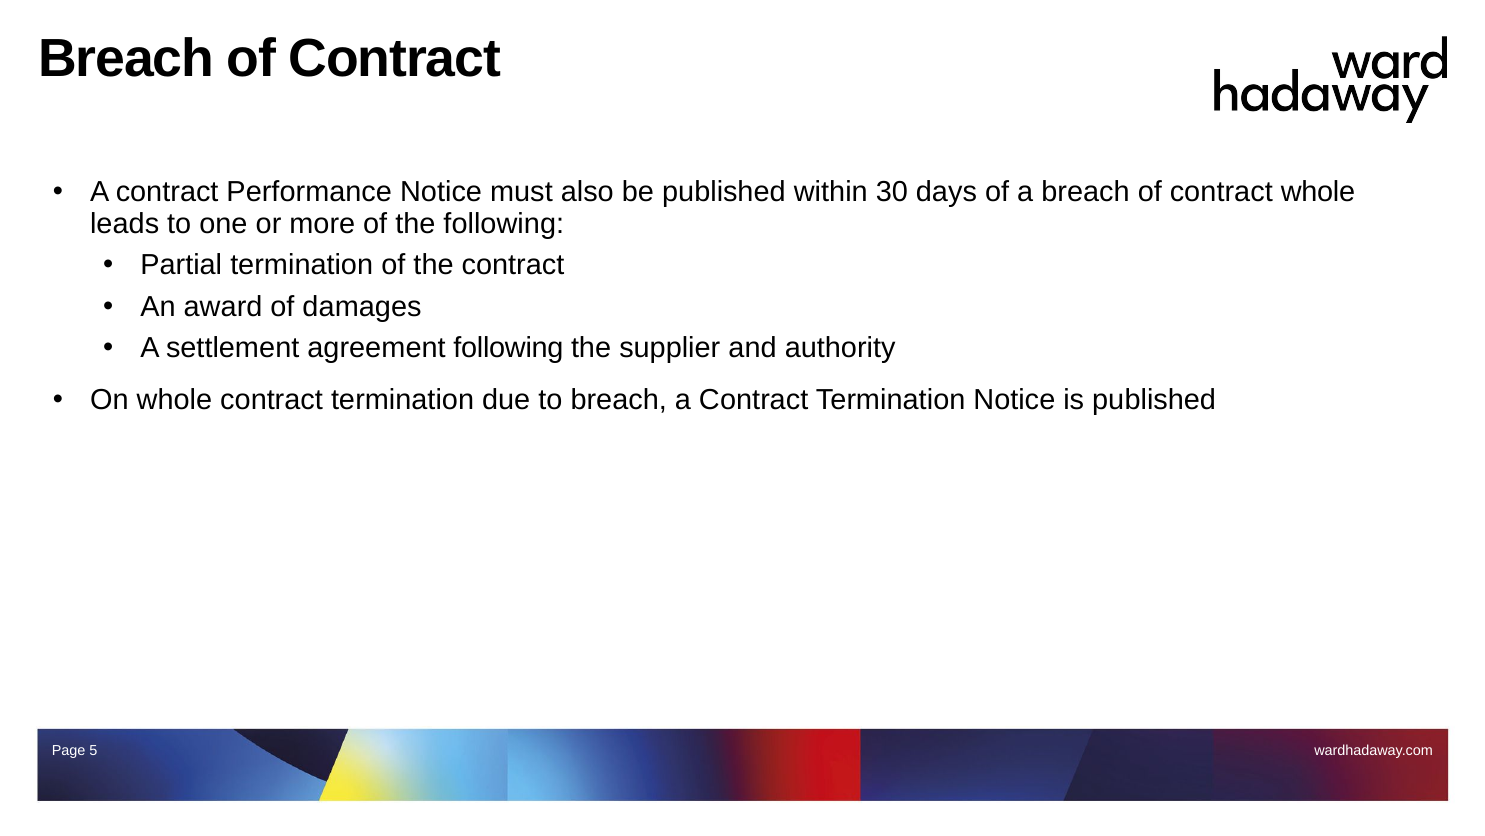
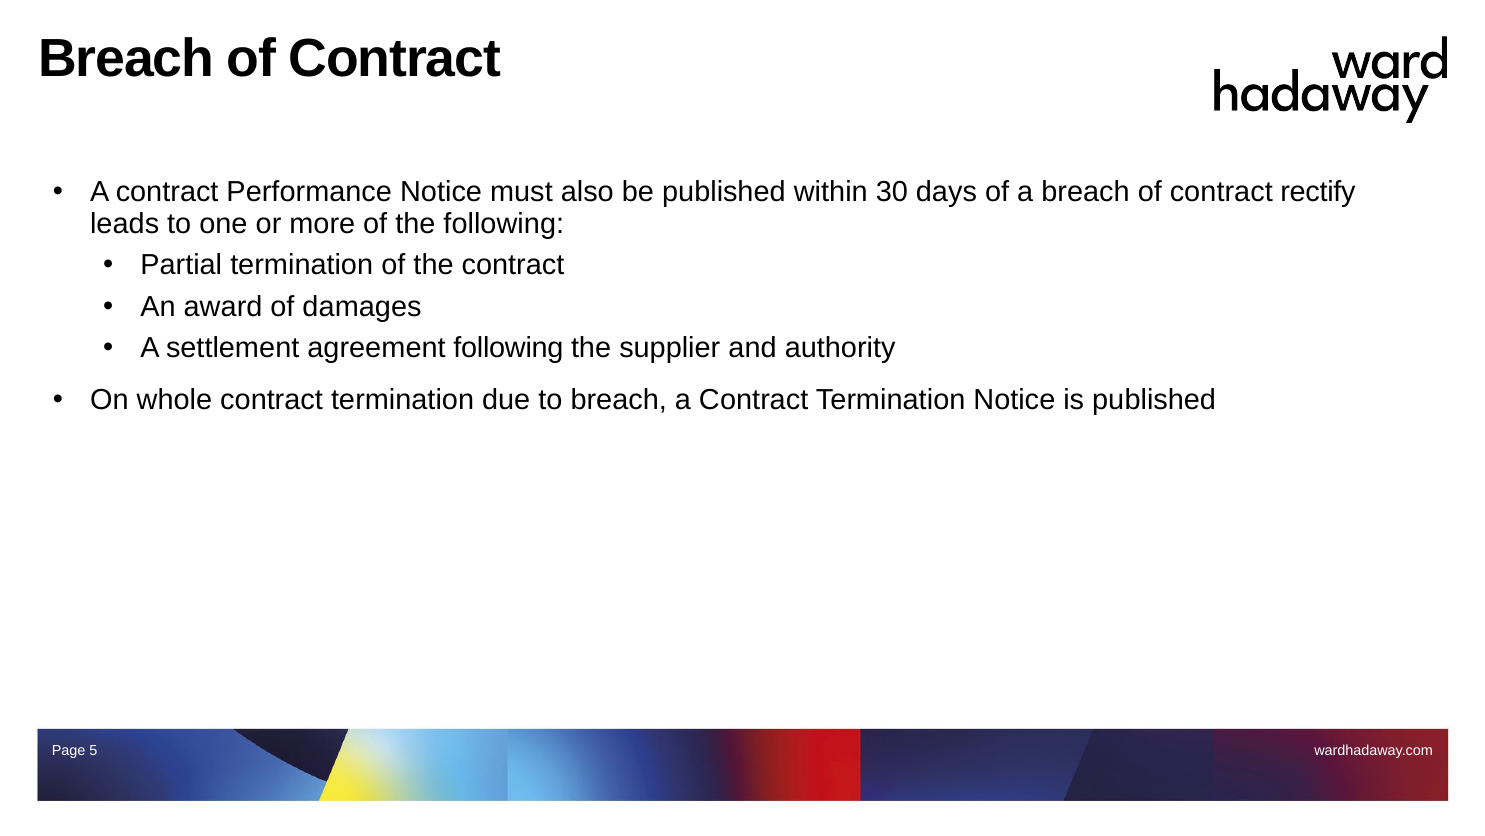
contract whole: whole -> rectify
